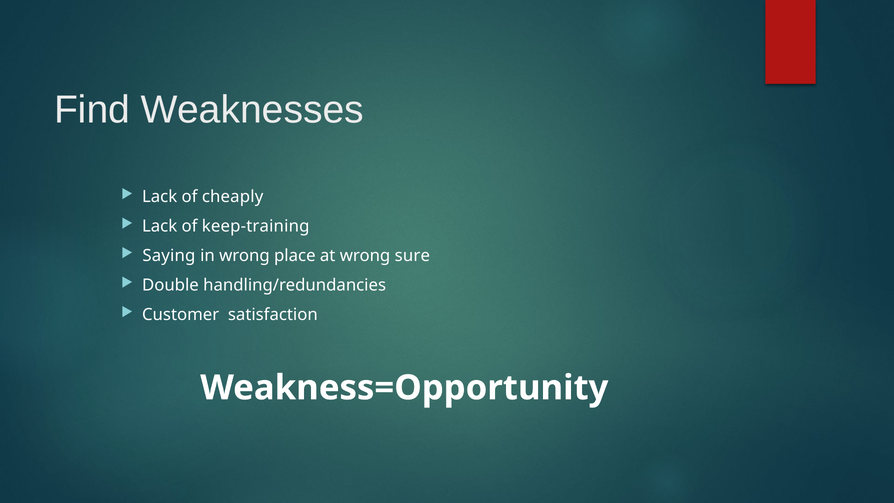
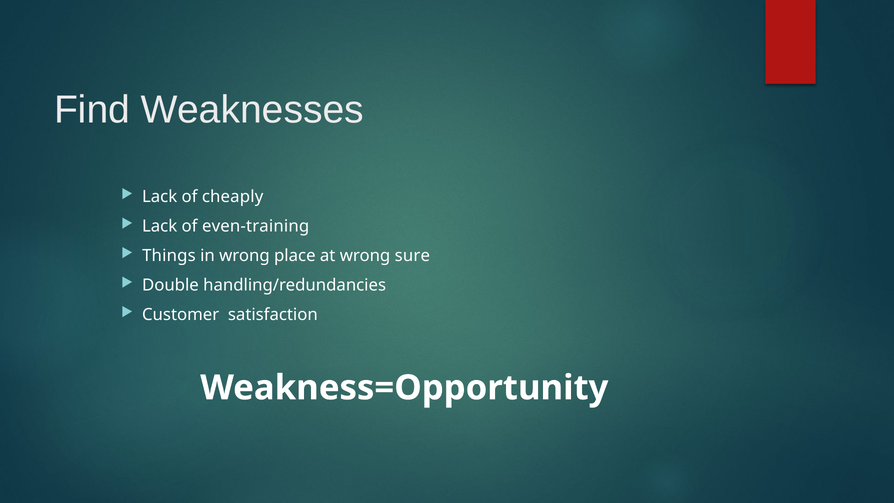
keep-training: keep-training -> even-training
Saying: Saying -> Things
